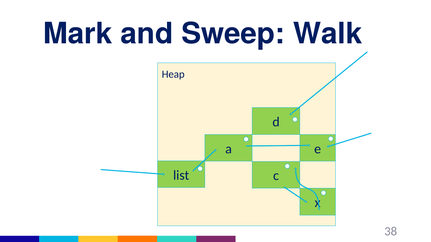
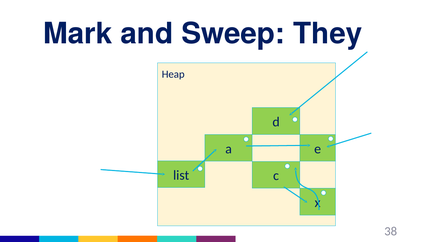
Walk: Walk -> They
